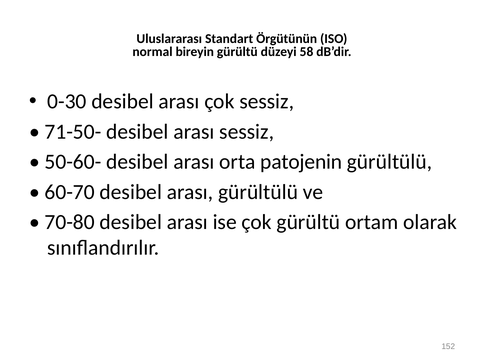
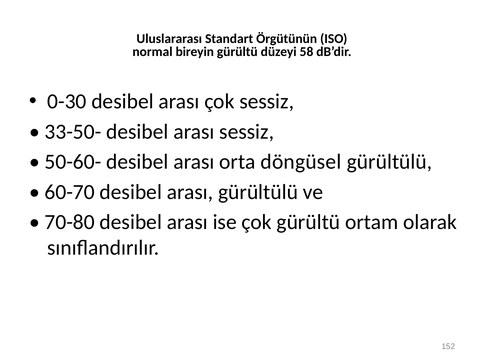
71-50-: 71-50- -> 33-50-
patojenin: patojenin -> döngüsel
